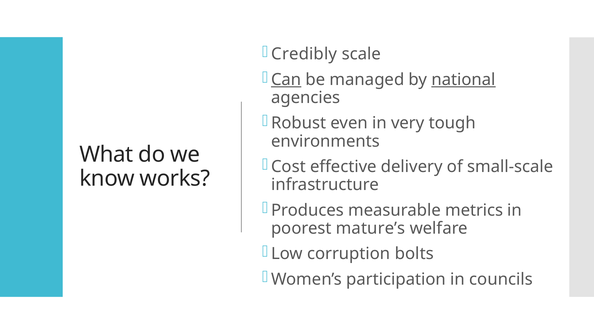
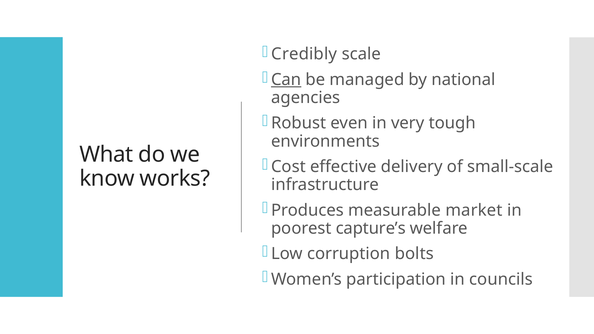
national underline: present -> none
metrics: metrics -> market
mature’s: mature’s -> capture’s
